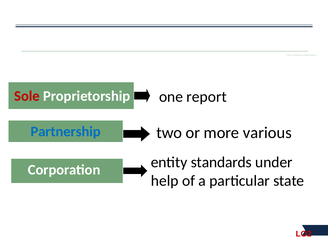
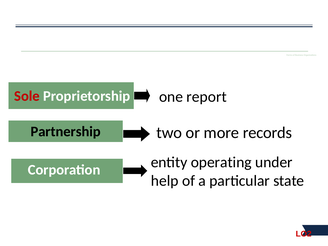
Partnership colour: blue -> black
various: various -> records
standards: standards -> operating
